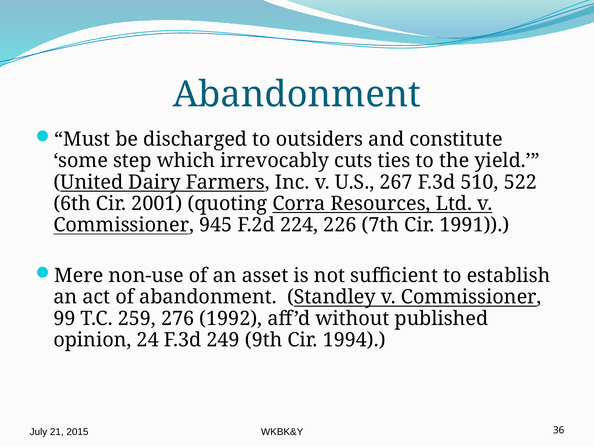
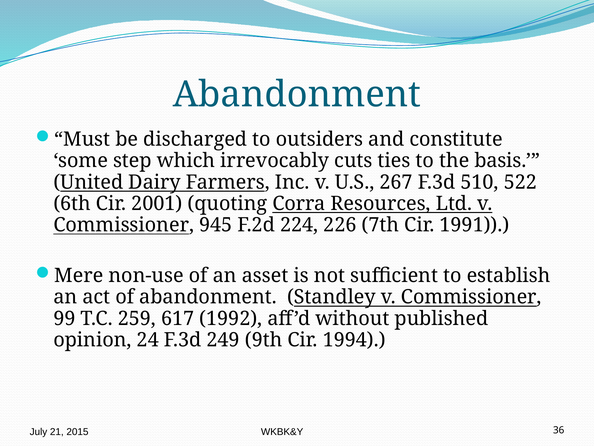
yield: yield -> basis
276: 276 -> 617
